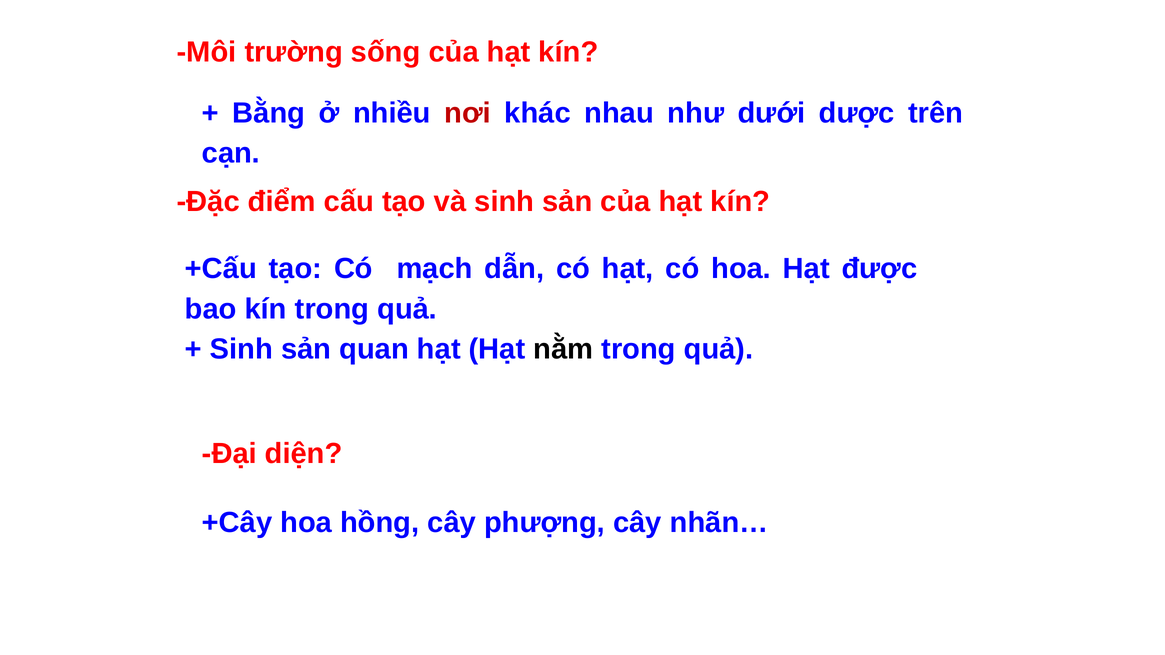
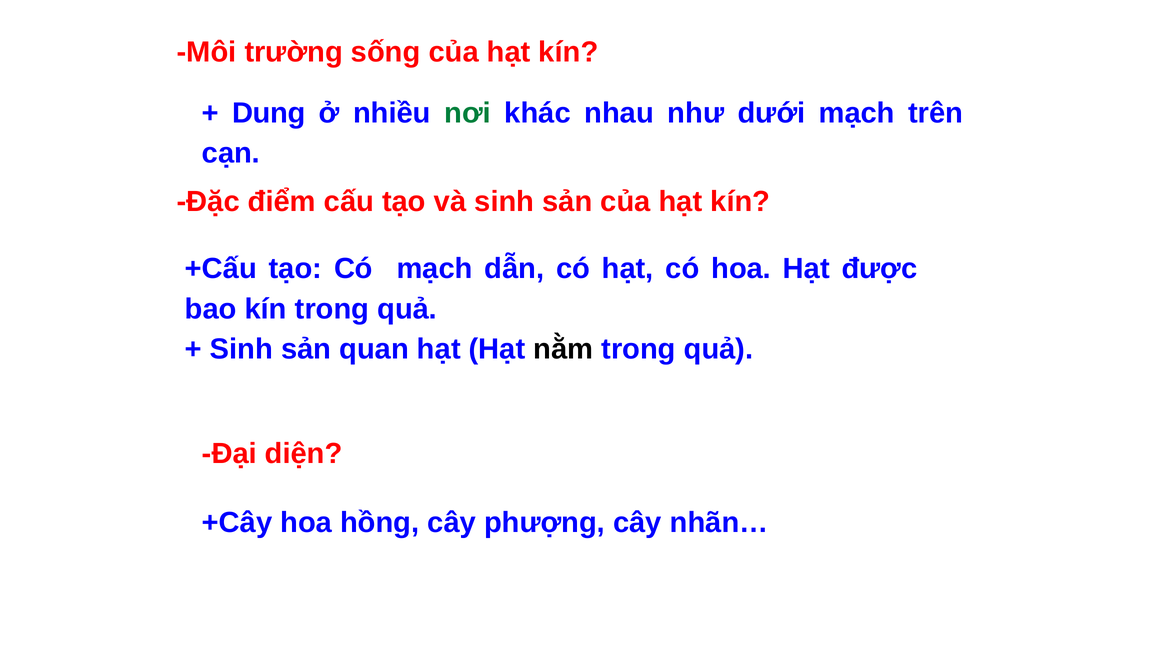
Bằng: Bằng -> Dung
nơi colour: red -> green
dưới dược: dược -> mạch
